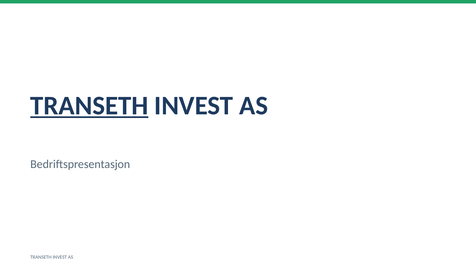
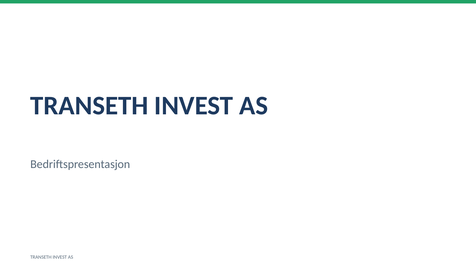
TRANSETH at (89, 106) underline: present -> none
